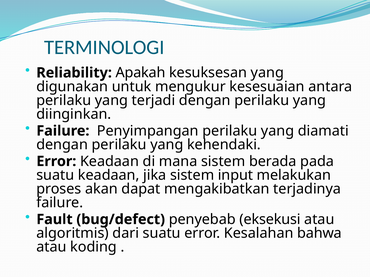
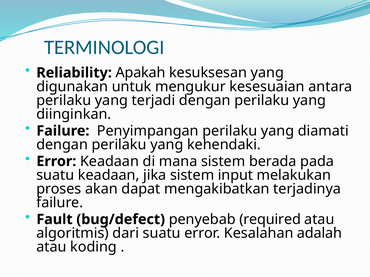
eksekusi: eksekusi -> required
bahwa: bahwa -> adalah
